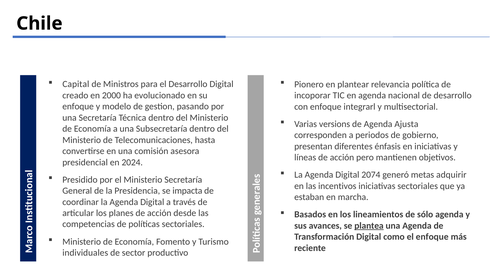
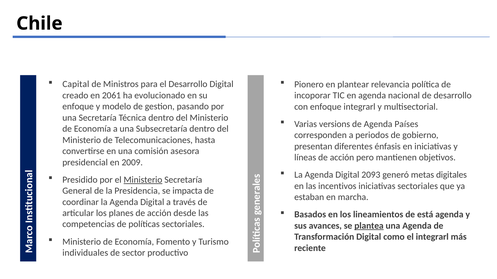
2000: 2000 -> 2061
Ajusta: Ajusta -> Países
2024: 2024 -> 2009
2074: 2074 -> 2093
adquirir: adquirir -> digitales
Ministerio at (143, 180) underline: none -> present
sólo: sólo -> está
el enfoque: enfoque -> integrarl
